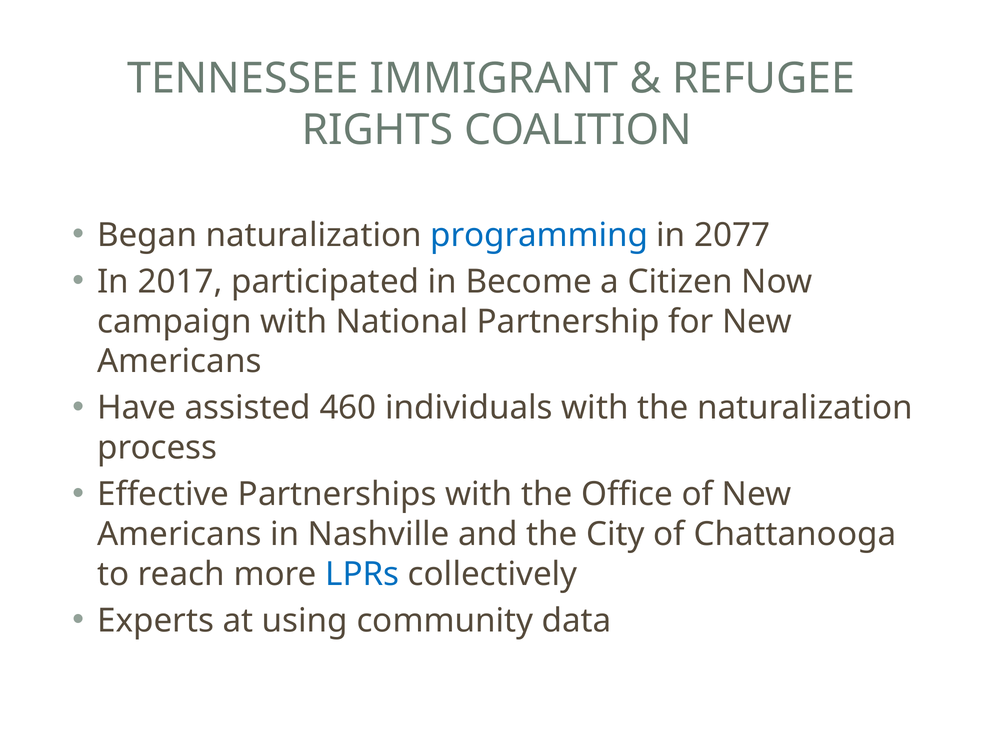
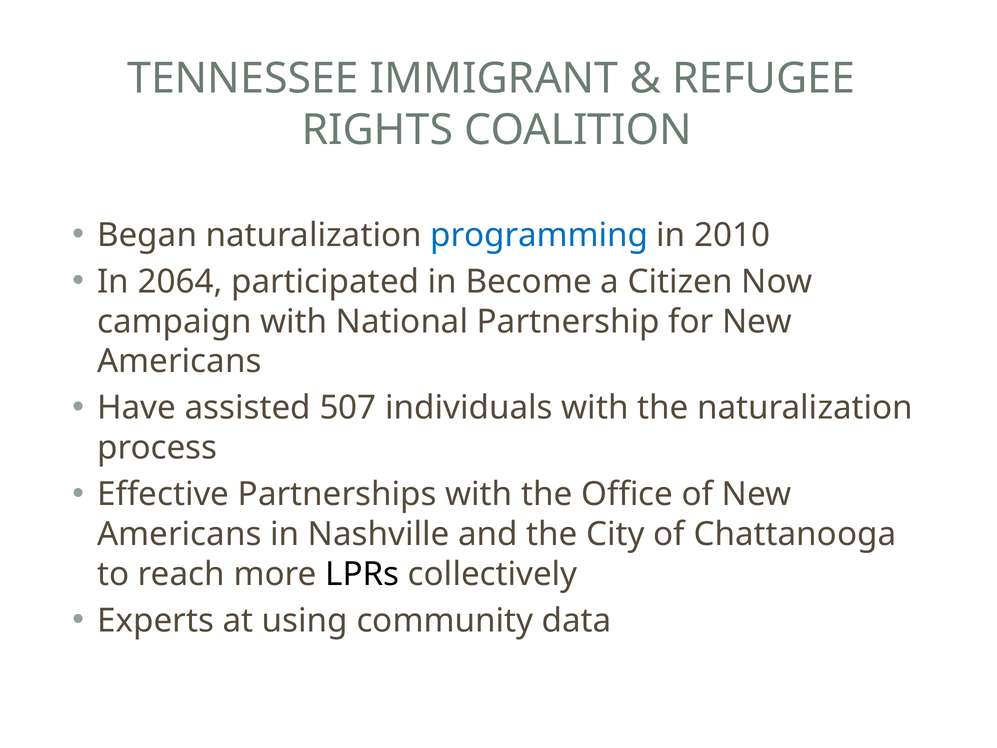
2077: 2077 -> 2010
2017: 2017 -> 2064
460: 460 -> 507
LPRs colour: blue -> black
